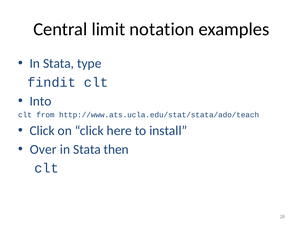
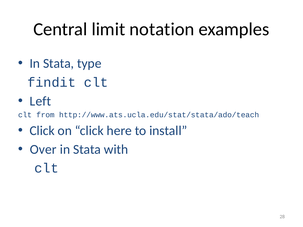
Into: Into -> Left
then: then -> with
